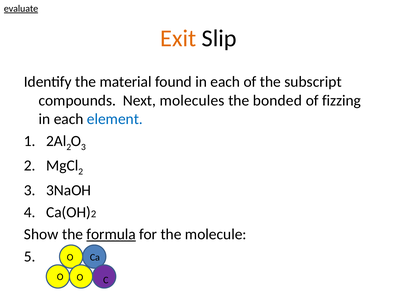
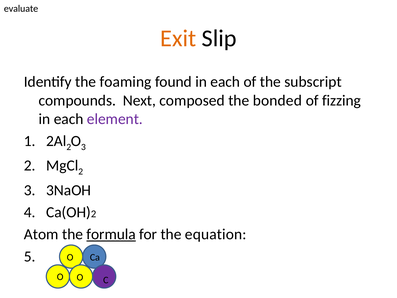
evaluate underline: present -> none
material: material -> foaming
molecules: molecules -> composed
element colour: blue -> purple
Show: Show -> Atom
molecule: molecule -> equation
